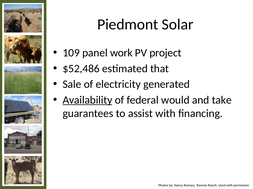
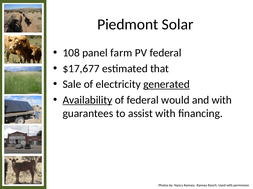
109: 109 -> 108
work: work -> farm
PV project: project -> federal
$52,486: $52,486 -> $17,677
generated underline: none -> present
and take: take -> with
